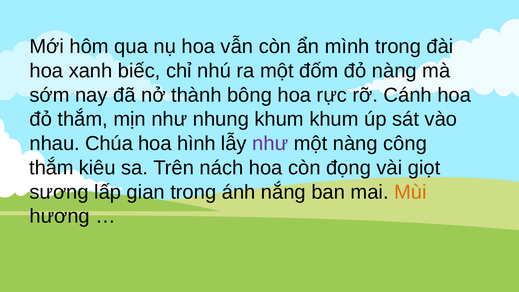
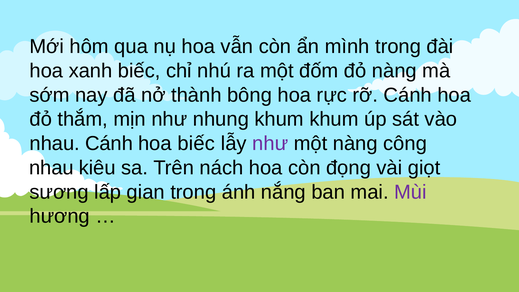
nhau Chúa: Chúa -> Cánh
hoa hình: hình -> biếc
thắm at (51, 168): thắm -> nhau
Mùi colour: orange -> purple
